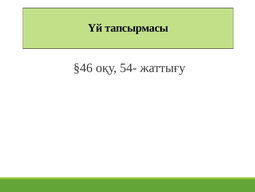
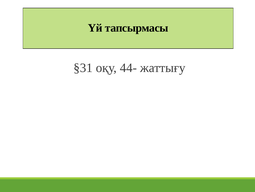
§46: §46 -> §31
54-: 54- -> 44-
